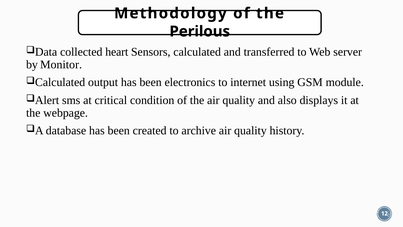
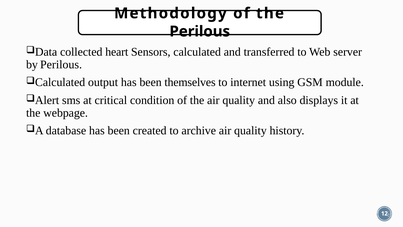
by Monitor: Monitor -> Perilous
electronics: electronics -> themselves
